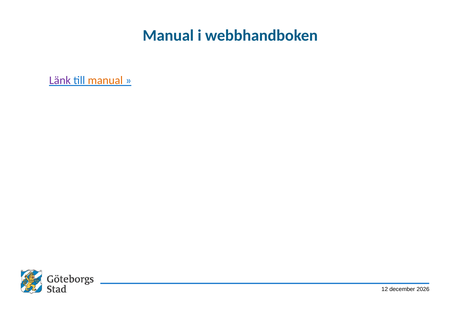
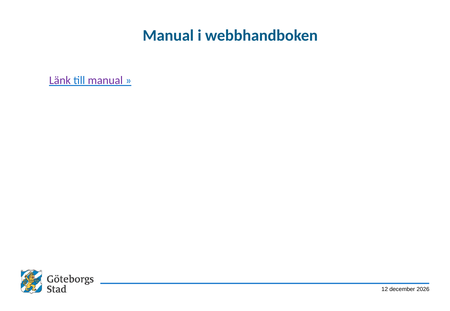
manual at (105, 81) colour: orange -> purple
